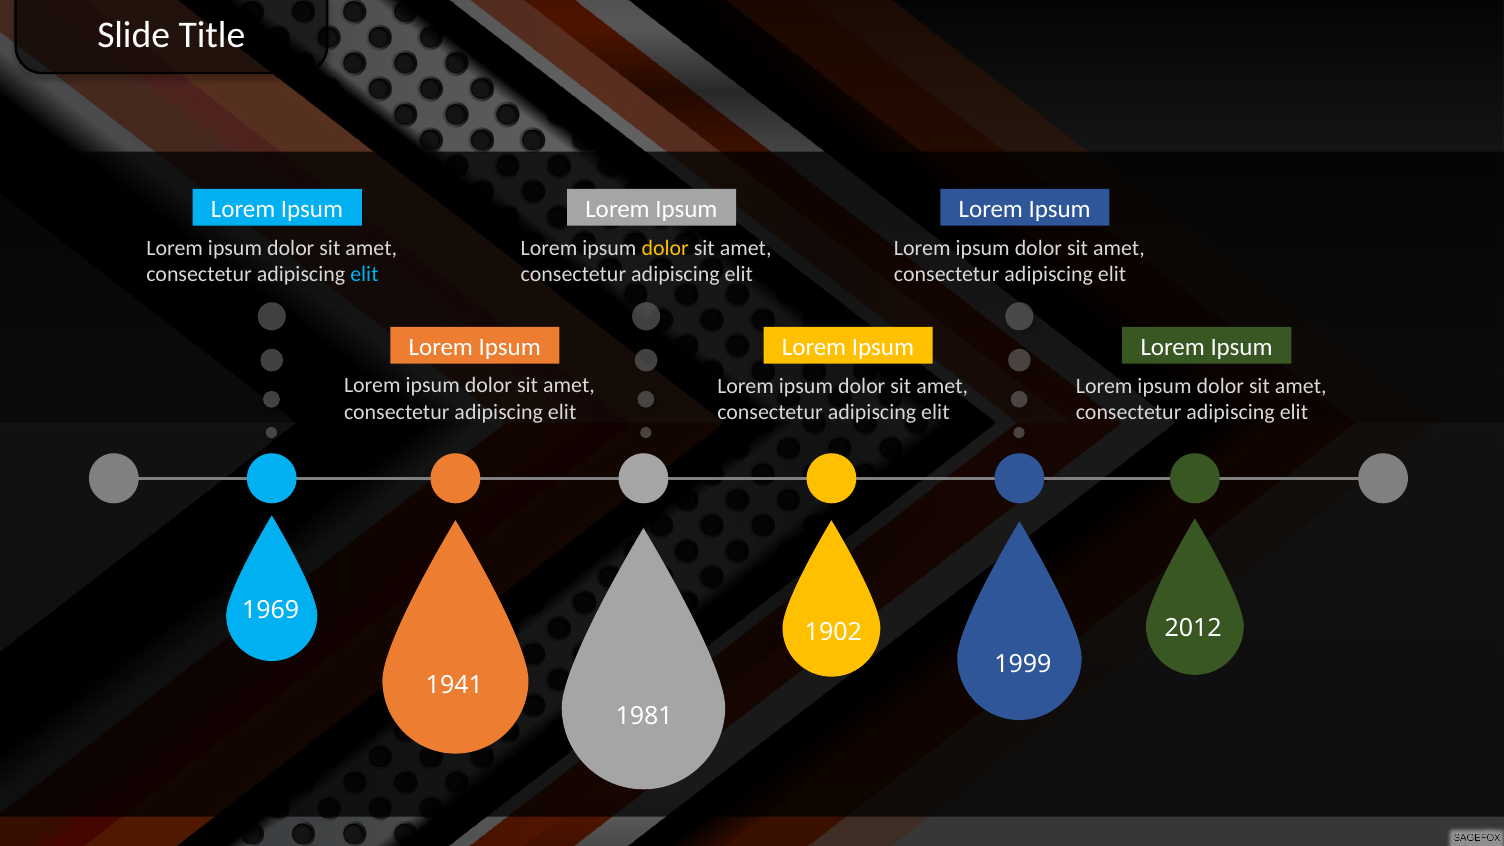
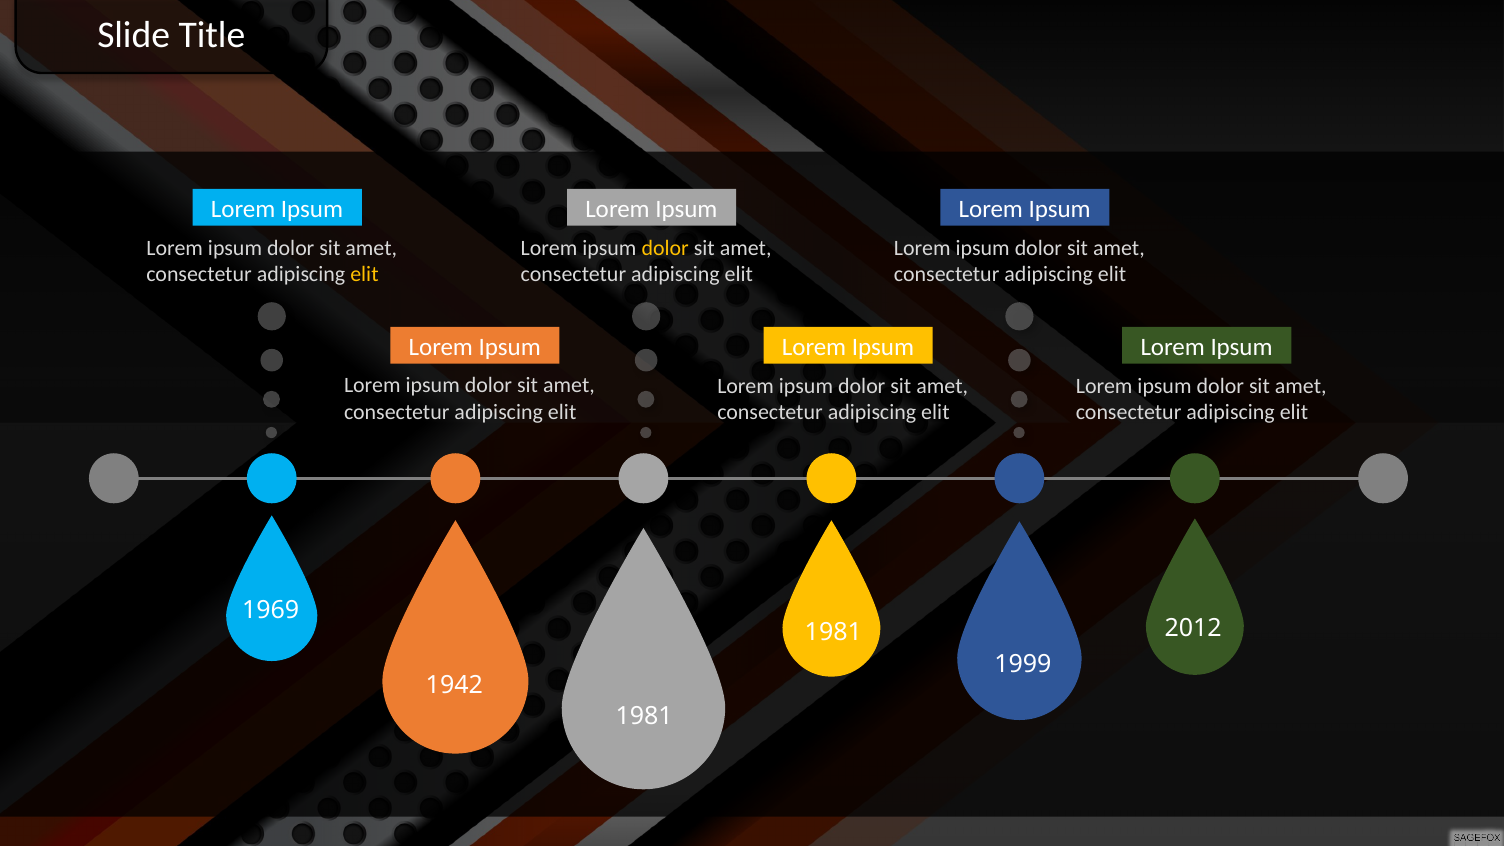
elit at (364, 274) colour: light blue -> yellow
1902 at (833, 633): 1902 -> 1981
1941: 1941 -> 1942
